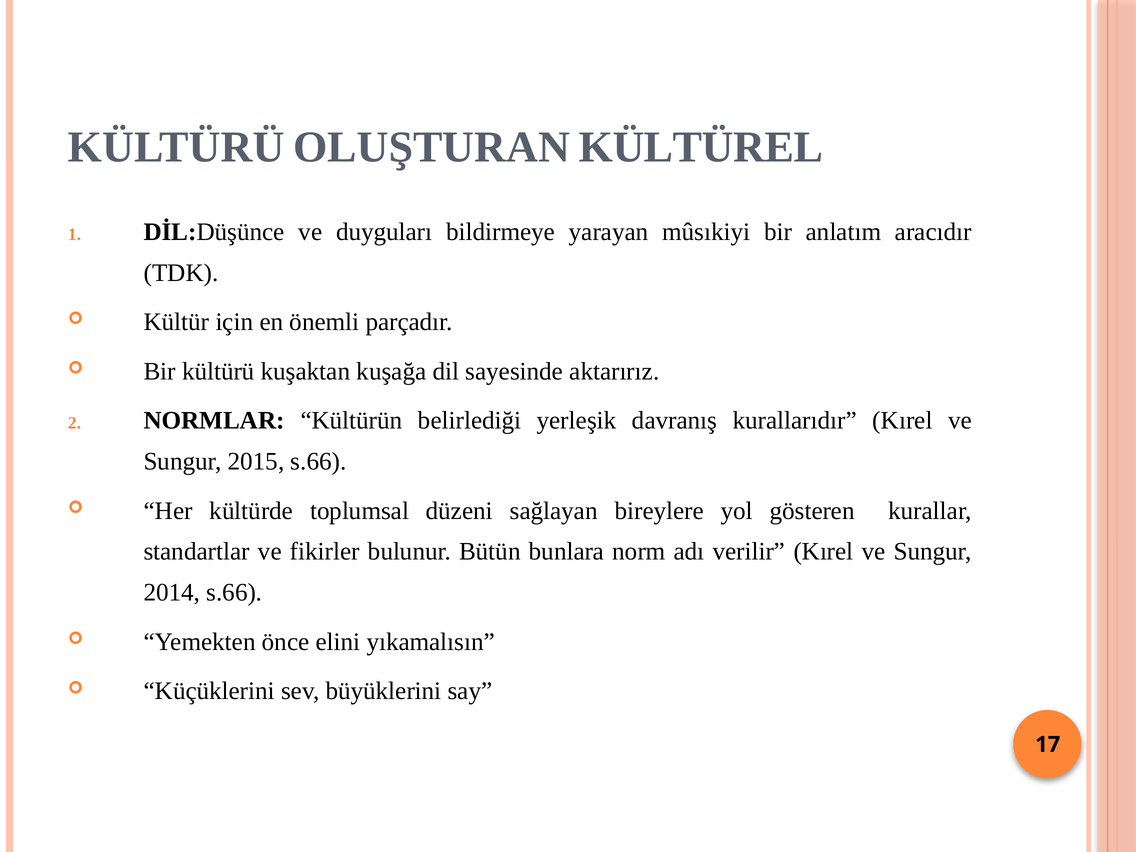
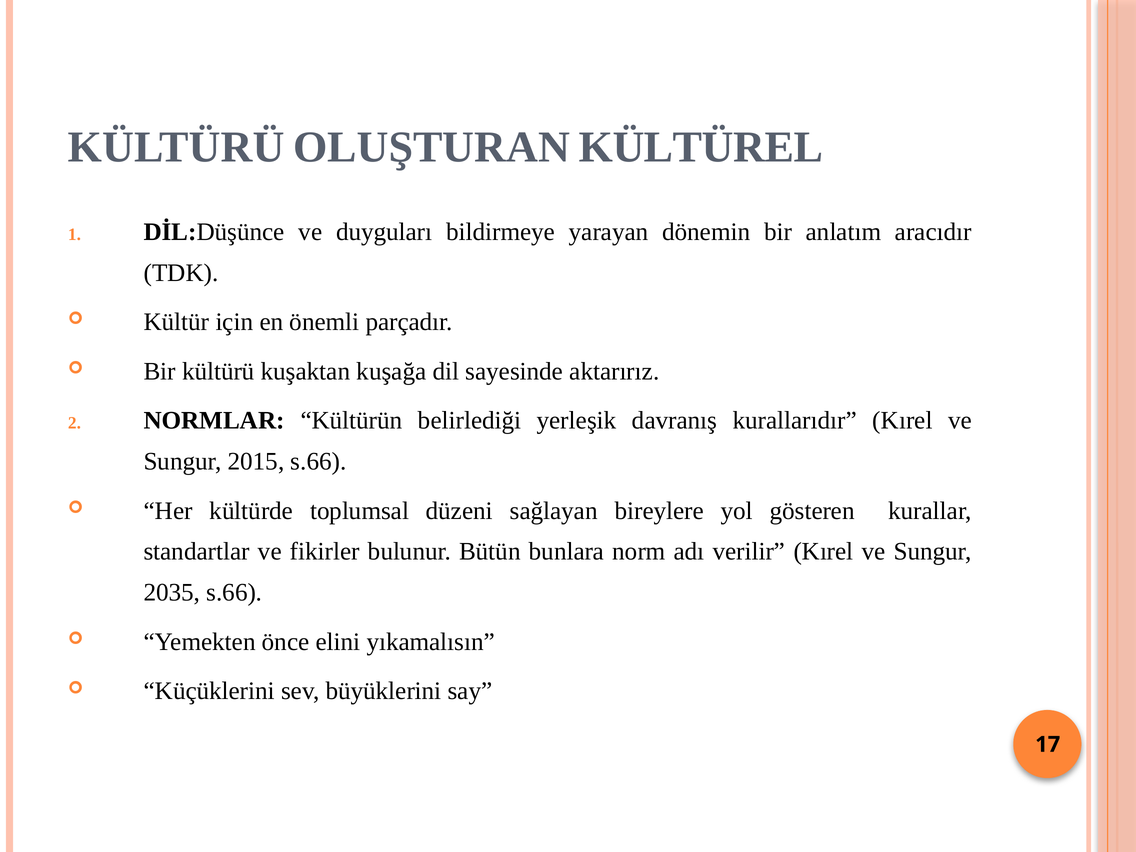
mûsıkiyi: mûsıkiyi -> dönemin
2014: 2014 -> 2035
